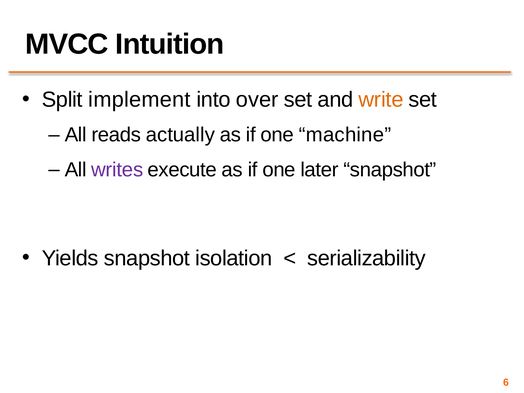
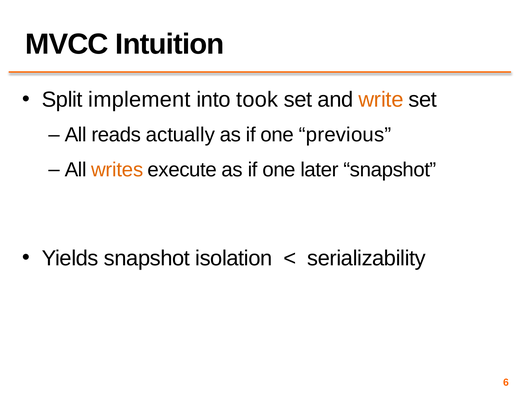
over: over -> took
machine: machine -> previous
writes colour: purple -> orange
